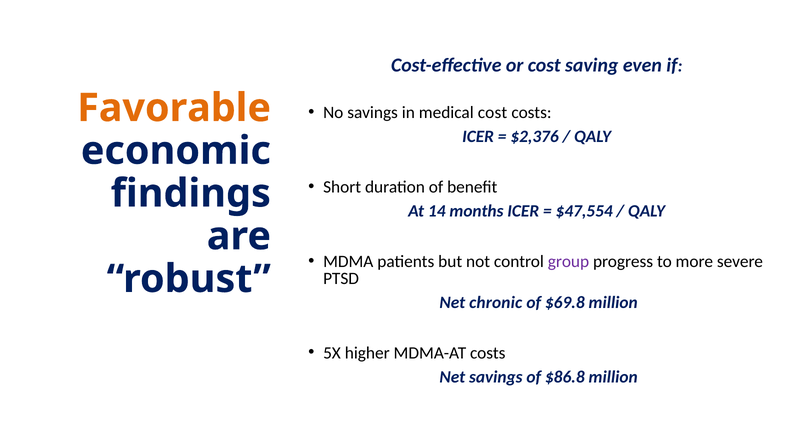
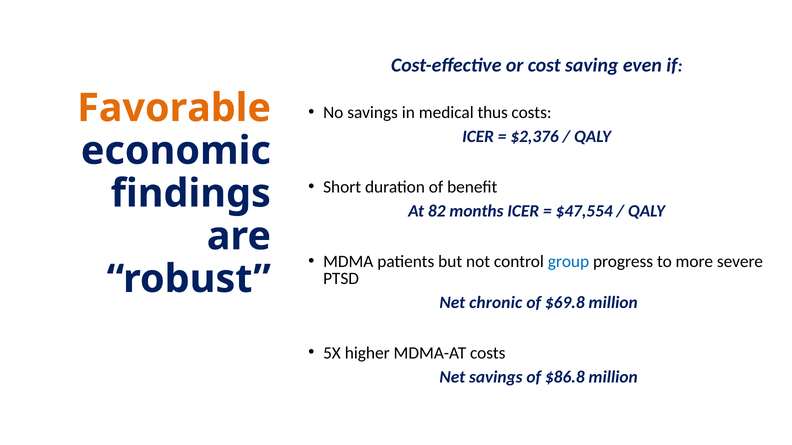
medical cost: cost -> thus
14: 14 -> 82
group colour: purple -> blue
